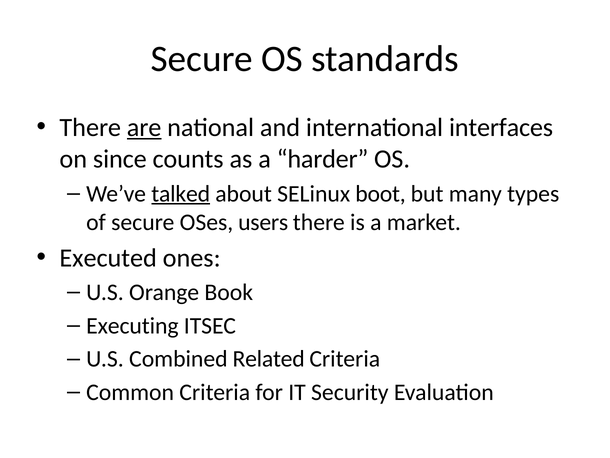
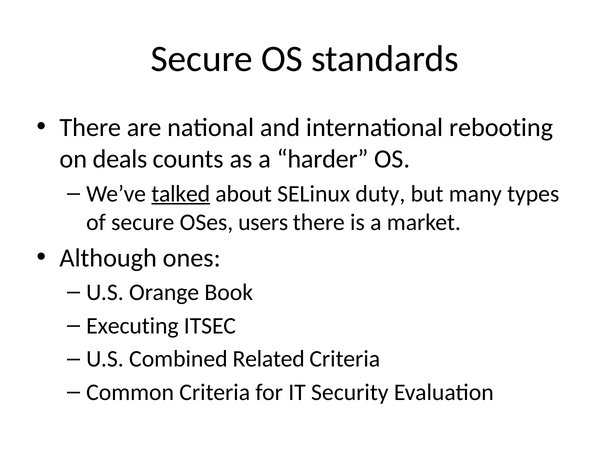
are underline: present -> none
interfaces: interfaces -> rebooting
since: since -> deals
boot: boot -> duty
Executed: Executed -> Although
